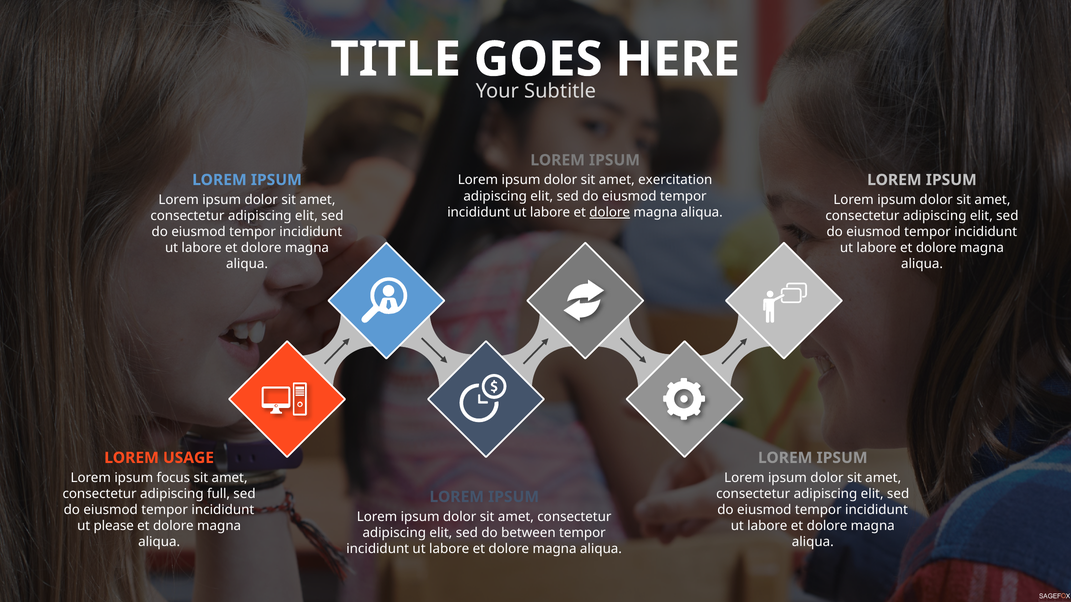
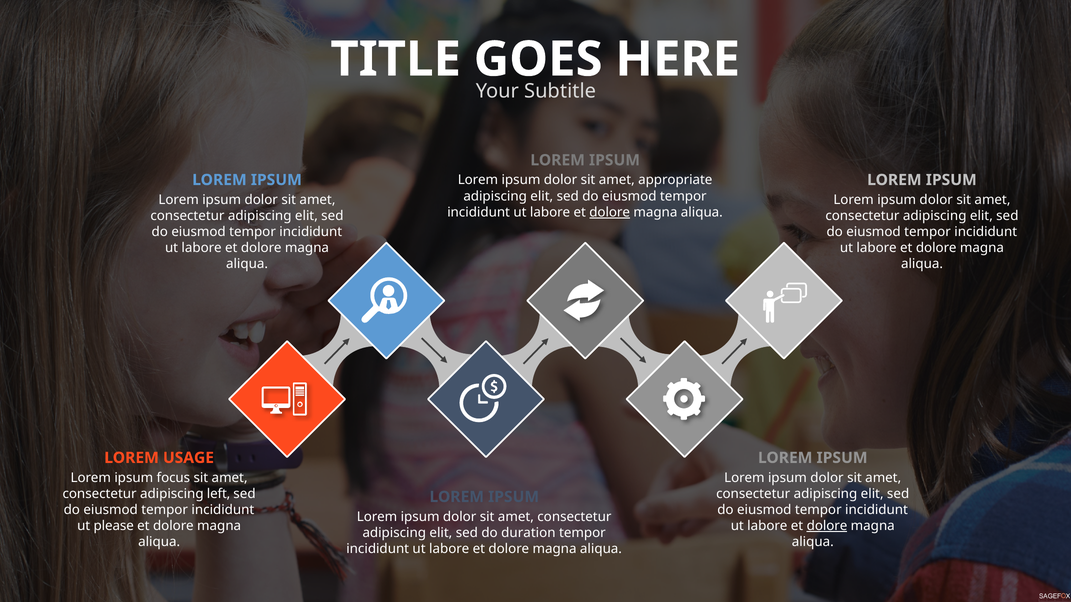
exercitation: exercitation -> appropriate
full: full -> left
dolore at (827, 526) underline: none -> present
between: between -> duration
